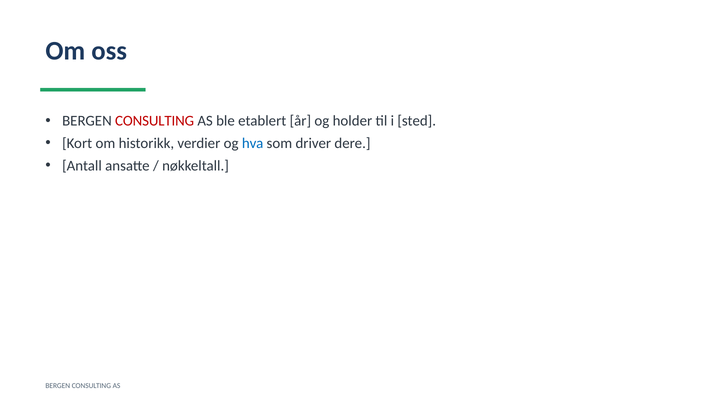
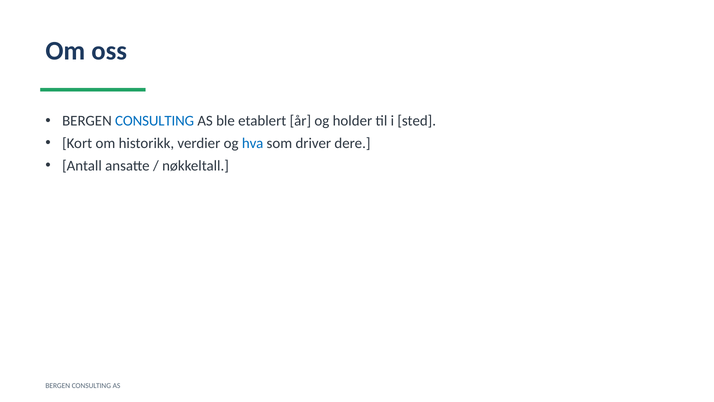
CONSULTING at (155, 121) colour: red -> blue
